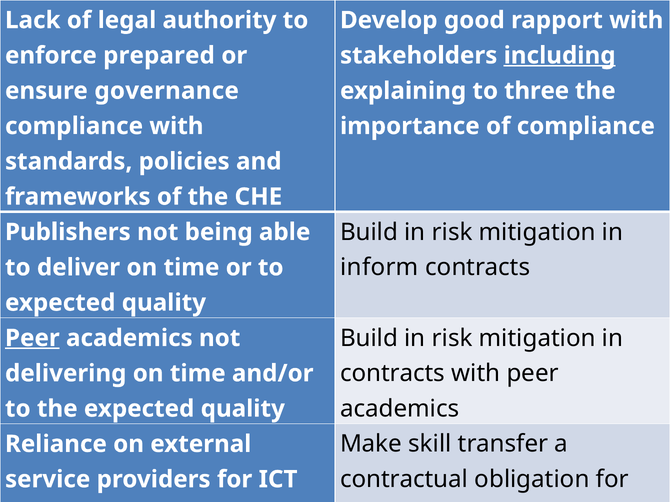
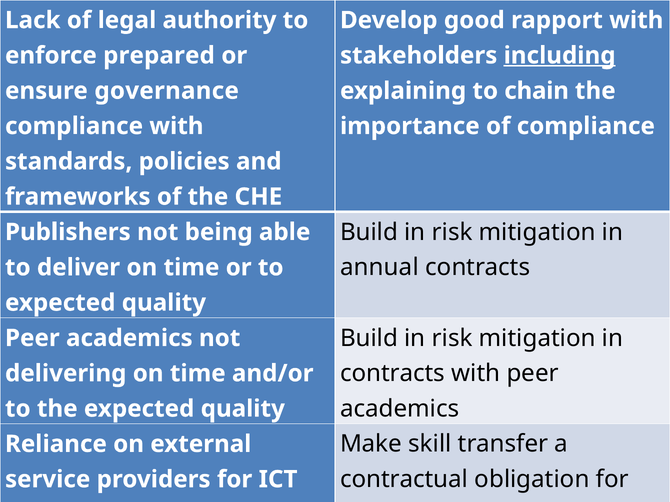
three: three -> chain
inform: inform -> annual
Peer at (32, 338) underline: present -> none
